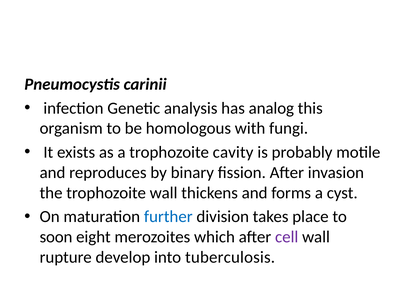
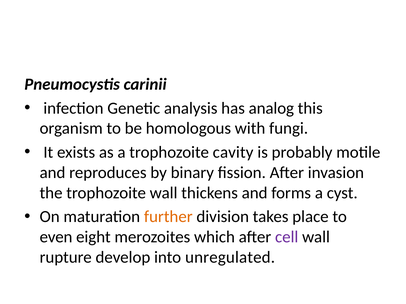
further colour: blue -> orange
soon: soon -> even
tuberculosis: tuberculosis -> unregulated
